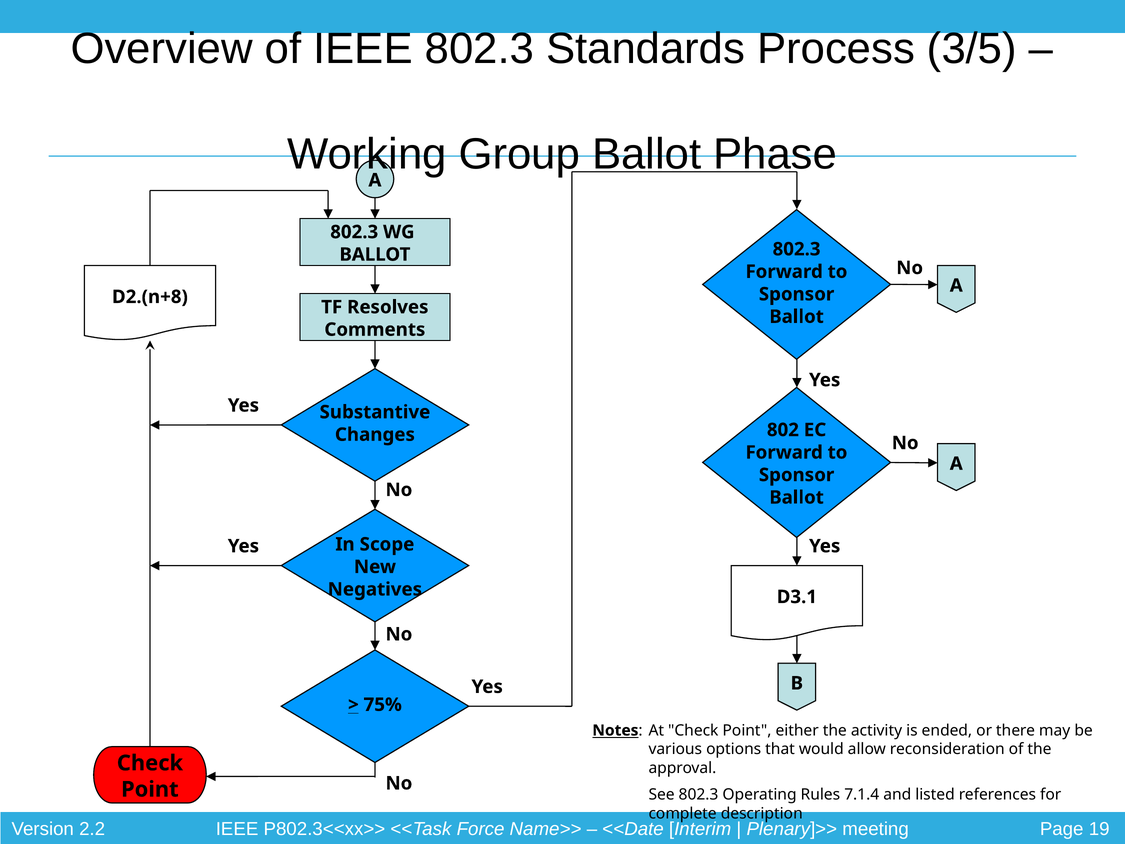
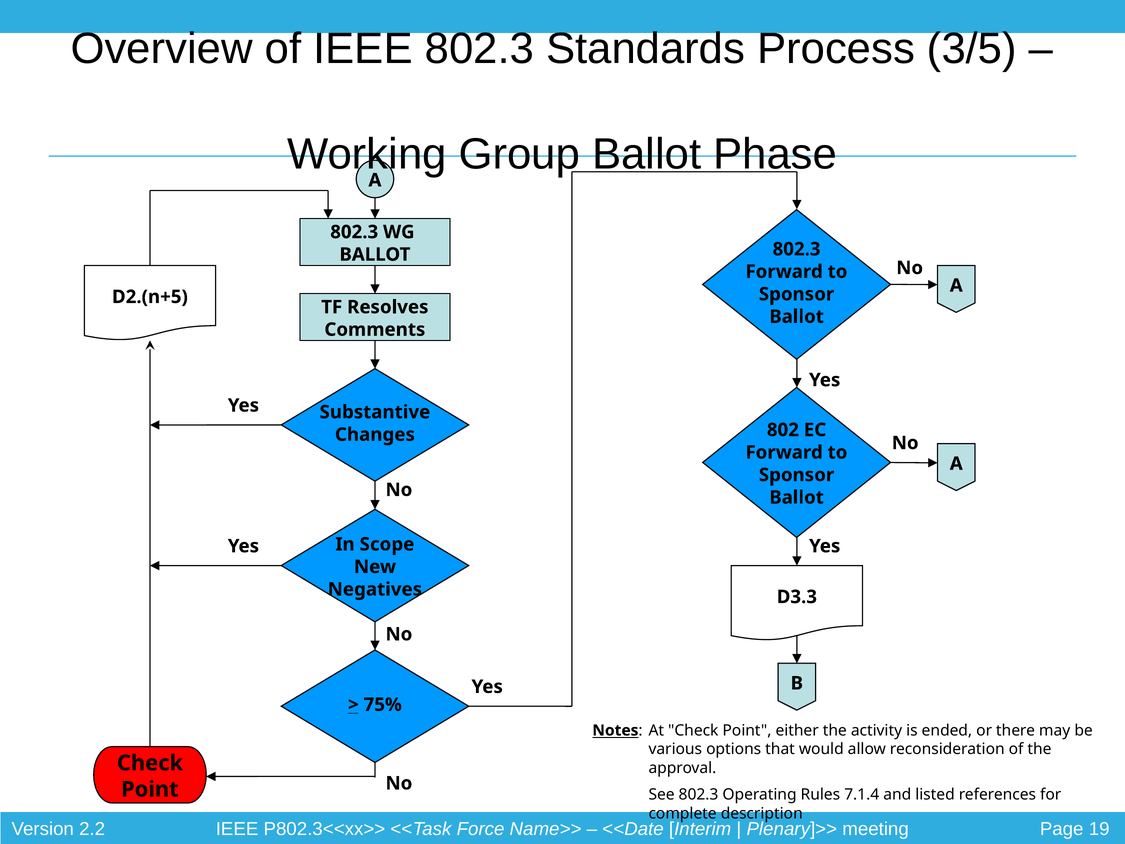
D2.(n+8: D2.(n+8 -> D2.(n+5
D3.1: D3.1 -> D3.3
